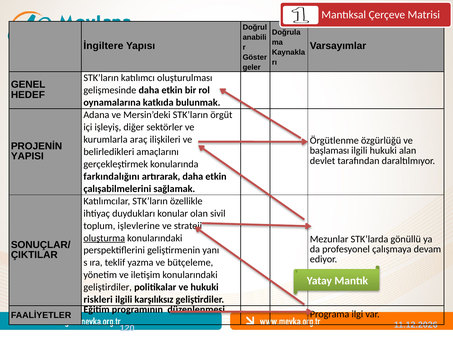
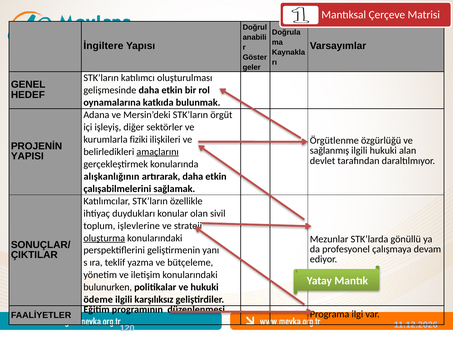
araç: araç -> fiziki
başlaması: başlaması -> sağlanmış
amaçlarını underline: none -> present
farkındalığını: farkındalığını -> alışkanlığının
geliştirdiler at (108, 287): geliştirdiler -> bulunurken
riskleri: riskleri -> ödeme
